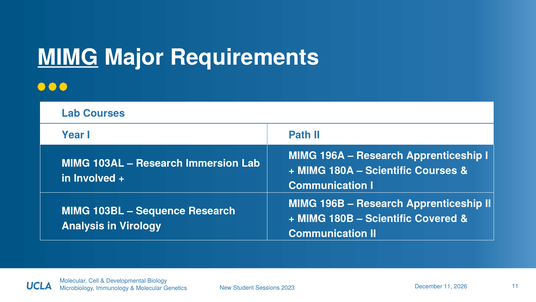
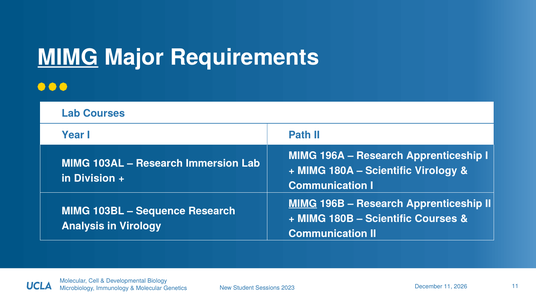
Scientific Courses: Courses -> Virology
Involved: Involved -> Division
MIMG at (303, 203) underline: none -> present
Scientific Covered: Covered -> Courses
